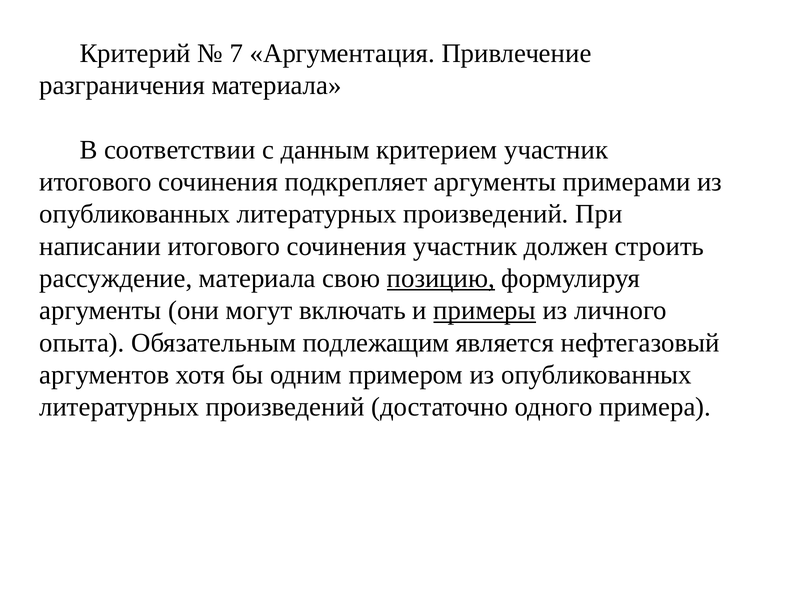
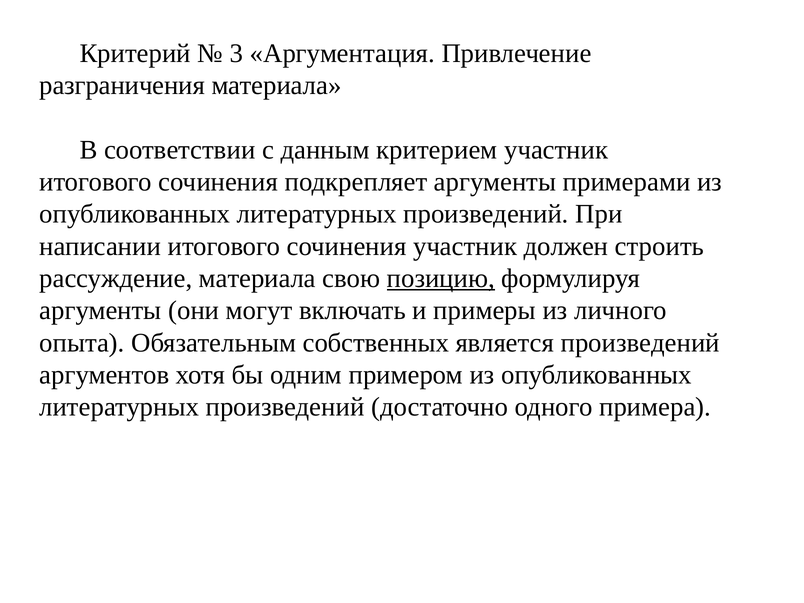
7: 7 -> 3
примеры underline: present -> none
подлежащим: подлежащим -> собственных
является нефтегазовый: нефтегазовый -> произведений
